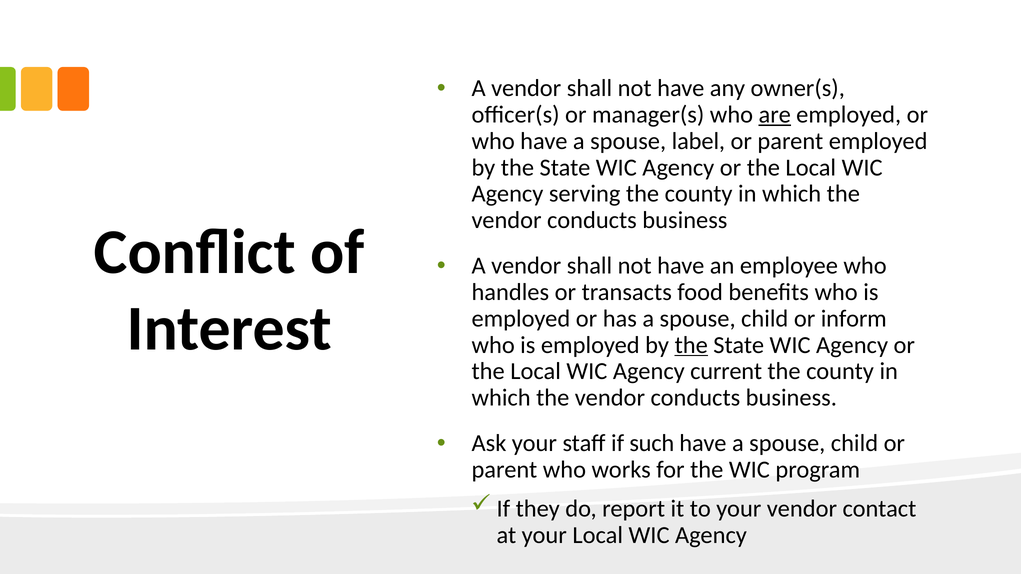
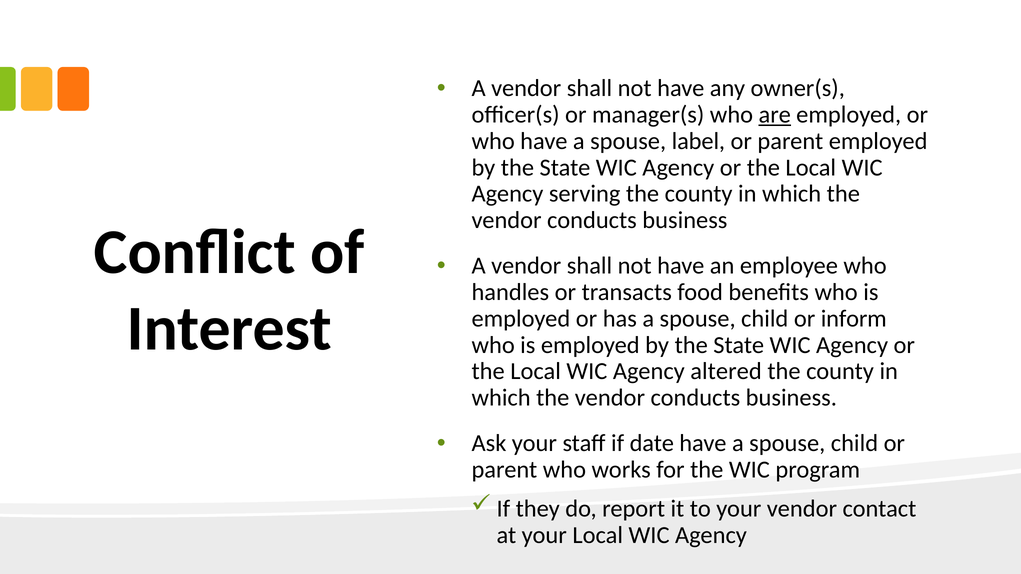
the at (691, 345) underline: present -> none
current: current -> altered
such: such -> date
